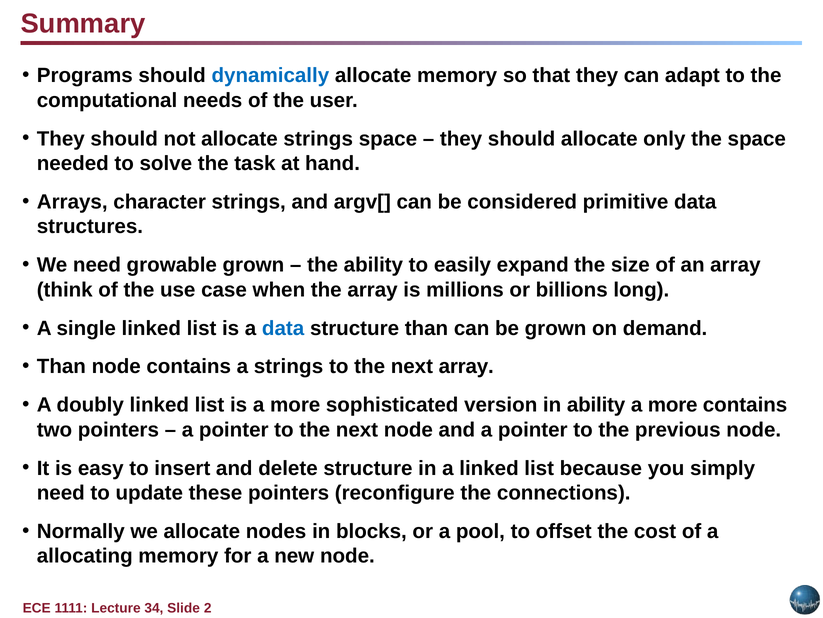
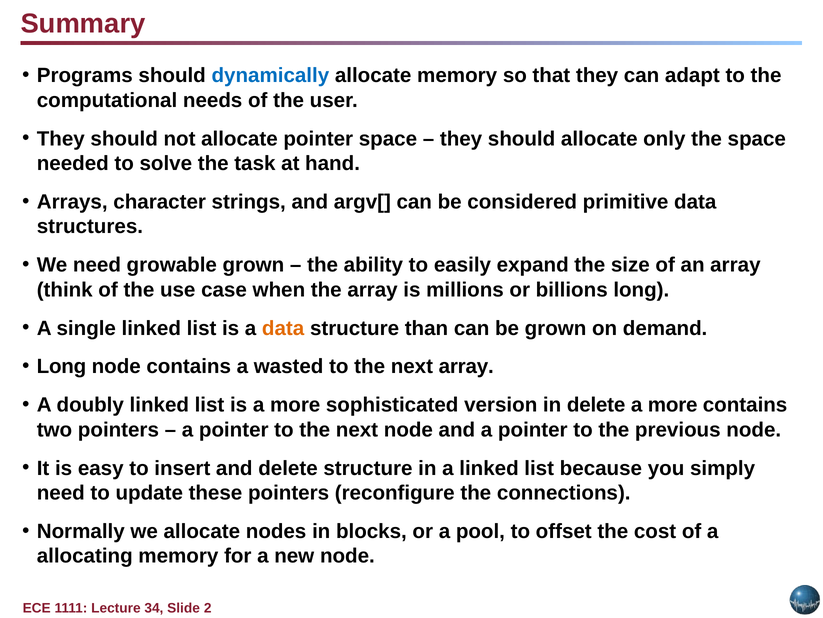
allocate strings: strings -> pointer
data at (283, 328) colour: blue -> orange
Than at (61, 366): Than -> Long
a strings: strings -> wasted
in ability: ability -> delete
